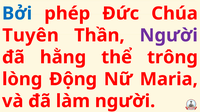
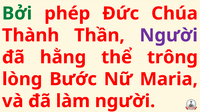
Bởi colour: blue -> green
Tuyên: Tuyên -> Thành
Động: Động -> Bước
